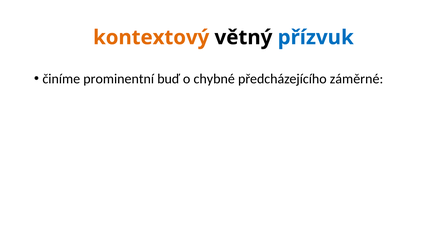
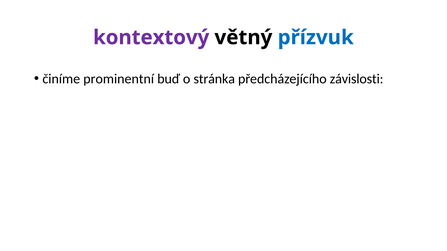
kontextový colour: orange -> purple
chybné: chybné -> stránka
záměrné: záměrné -> závislosti
